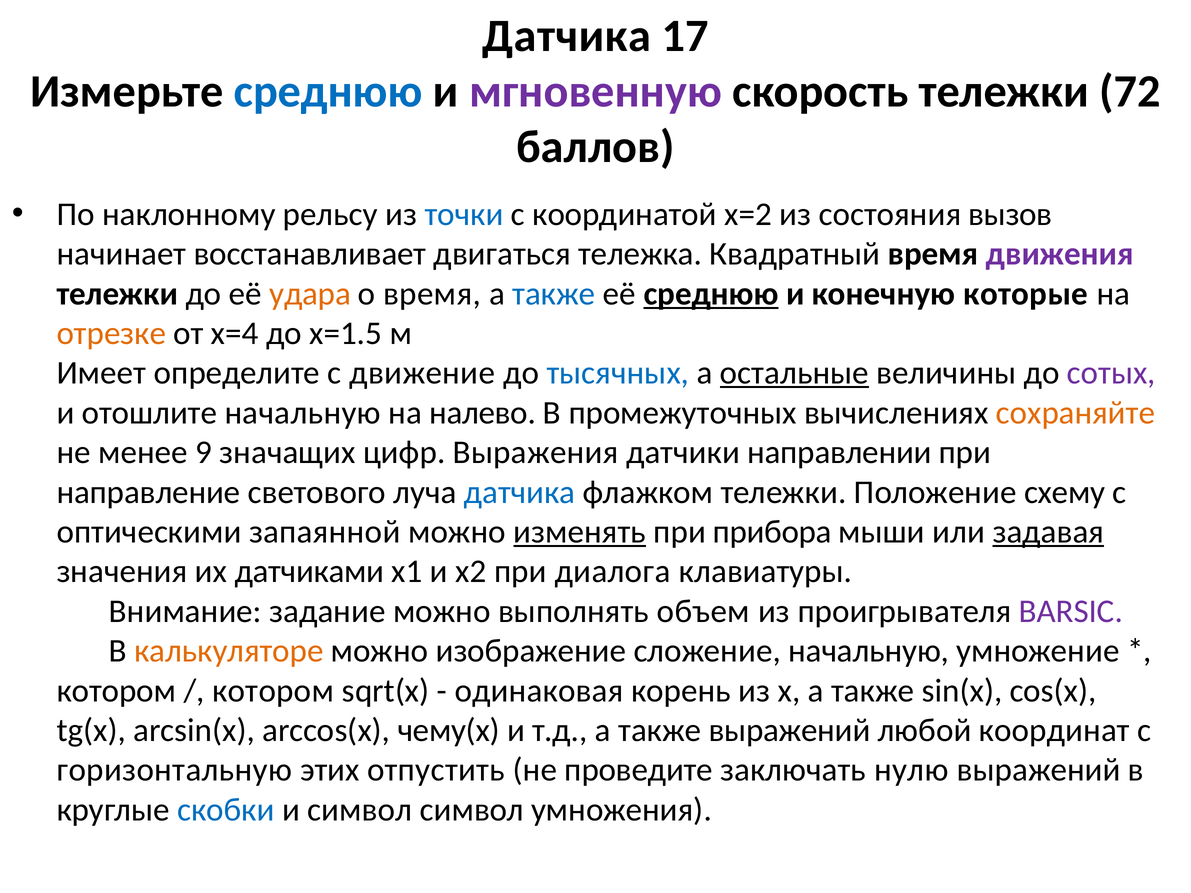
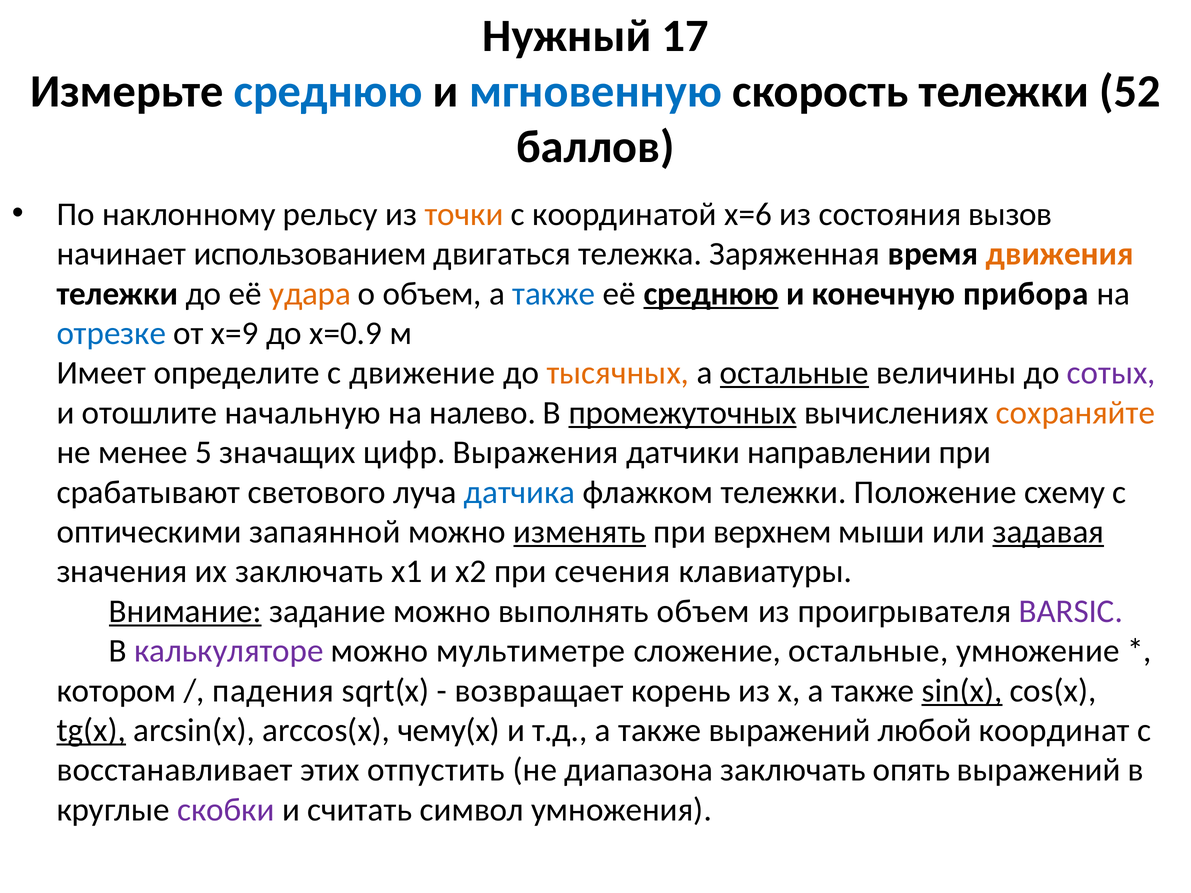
Датчика at (567, 36): Датчика -> Нужный
мгновенную colour: purple -> blue
72: 72 -> 52
точки colour: blue -> orange
х=2: х=2 -> х=6
восстанавливает: восстанавливает -> использованием
Квадратный: Квадратный -> Заряженная
движения colour: purple -> orange
о время: время -> объем
которые: которые -> прибора
отрезке colour: orange -> blue
x=4: x=4 -> x=9
x=1.5: x=1.5 -> x=0.9
тысячных colour: blue -> orange
промежуточных underline: none -> present
9: 9 -> 5
направление: направление -> срабатывают
прибора: прибора -> верхнем
их датчиками: датчиками -> заключать
диалога: диалога -> сечения
Внимание underline: none -> present
калькуляторе colour: orange -> purple
изображение: изображение -> мультиметре
сложение начальную: начальную -> остальные
котором at (273, 691): котором -> падения
одинаковая: одинаковая -> возвращает
sin(x underline: none -> present
tg(x underline: none -> present
горизонтальную: горизонтальную -> восстанавливает
проведите: проведите -> диапазона
нулю: нулю -> опять
скобки colour: blue -> purple
и символ: символ -> считать
